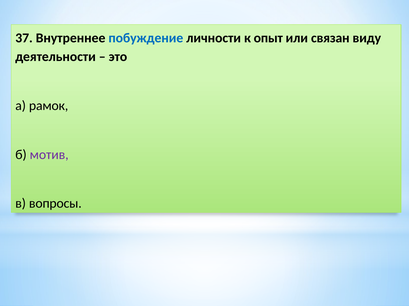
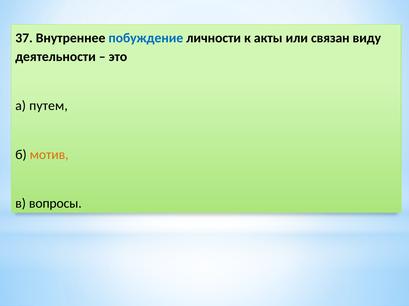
опыт: опыт -> акты
рамок: рамок -> путем
мотив colour: purple -> orange
